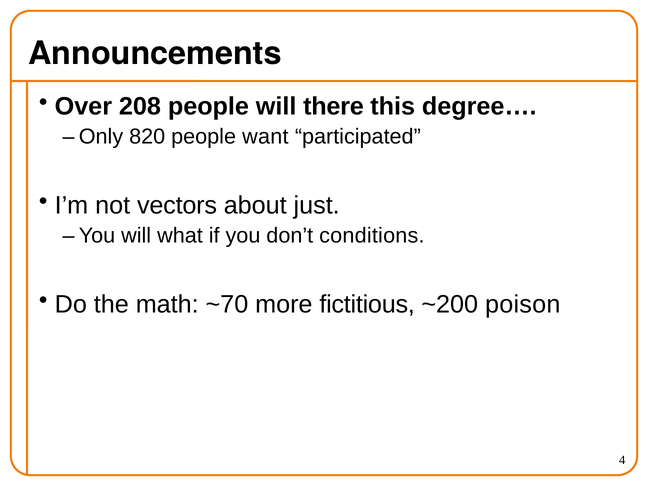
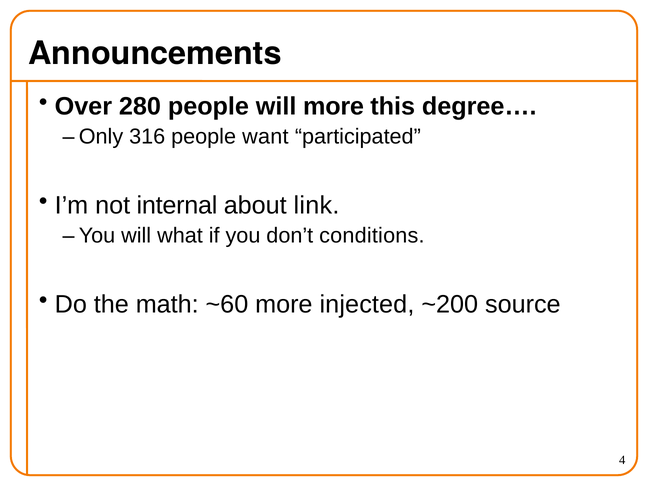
208: 208 -> 280
will there: there -> more
820: 820 -> 316
vectors: vectors -> internal
just: just -> link
~70: ~70 -> ~60
fictitious: fictitious -> injected
poison: poison -> source
